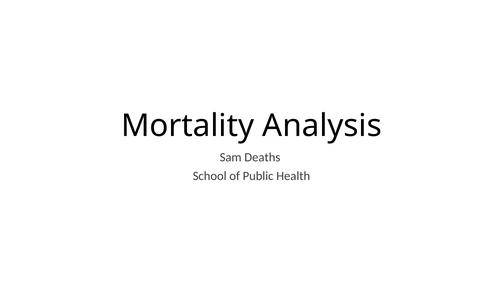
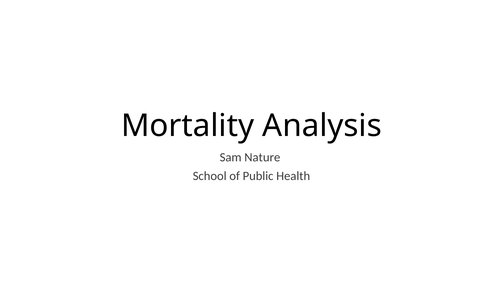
Deaths: Deaths -> Nature
